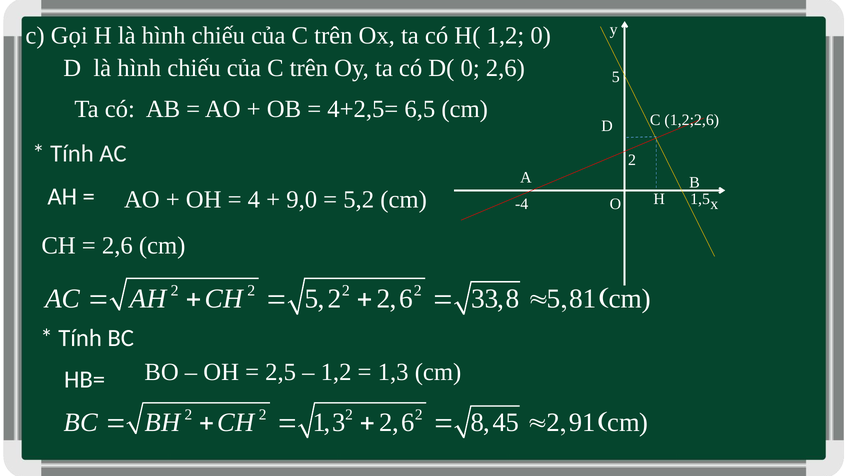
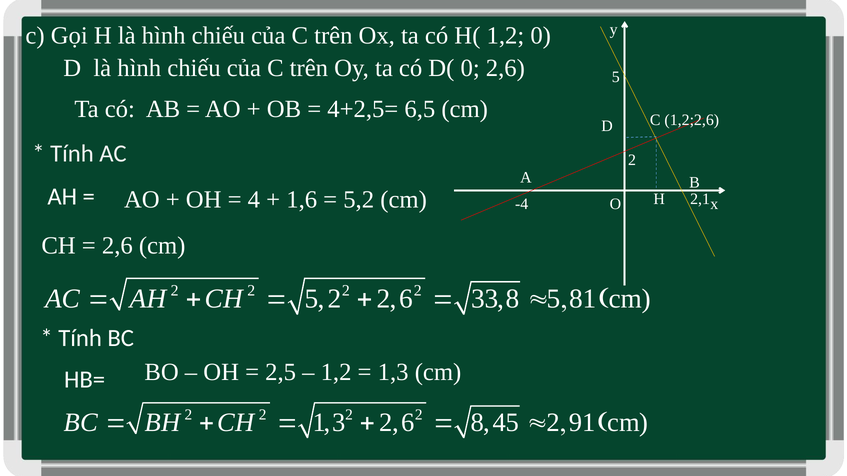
9,0: 9,0 -> 1,6
1,5: 1,5 -> 2,1
